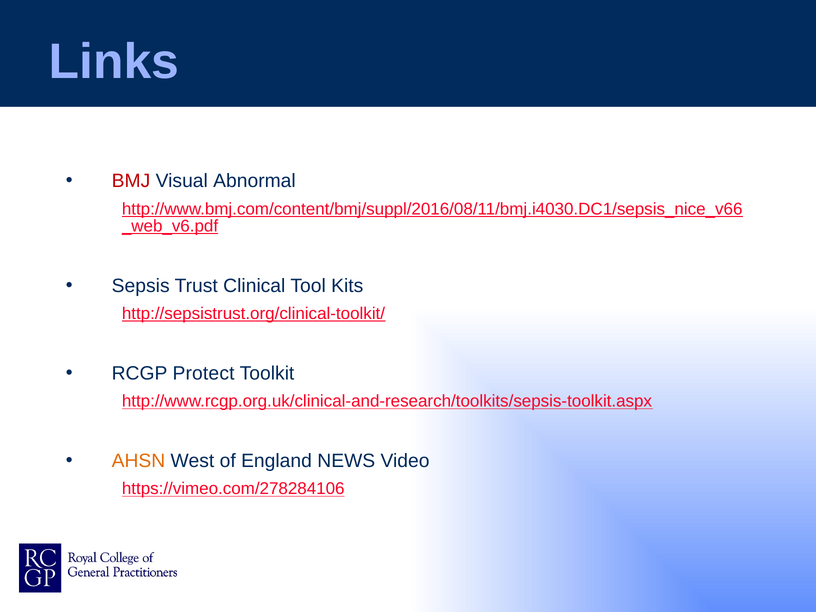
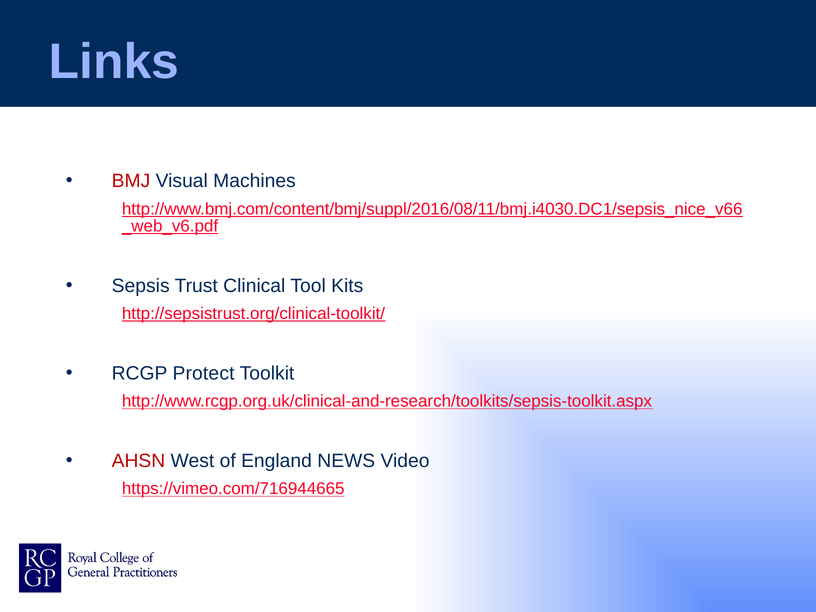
Abnormal: Abnormal -> Machines
AHSN colour: orange -> red
https://vimeo.com/278284106: https://vimeo.com/278284106 -> https://vimeo.com/716944665
